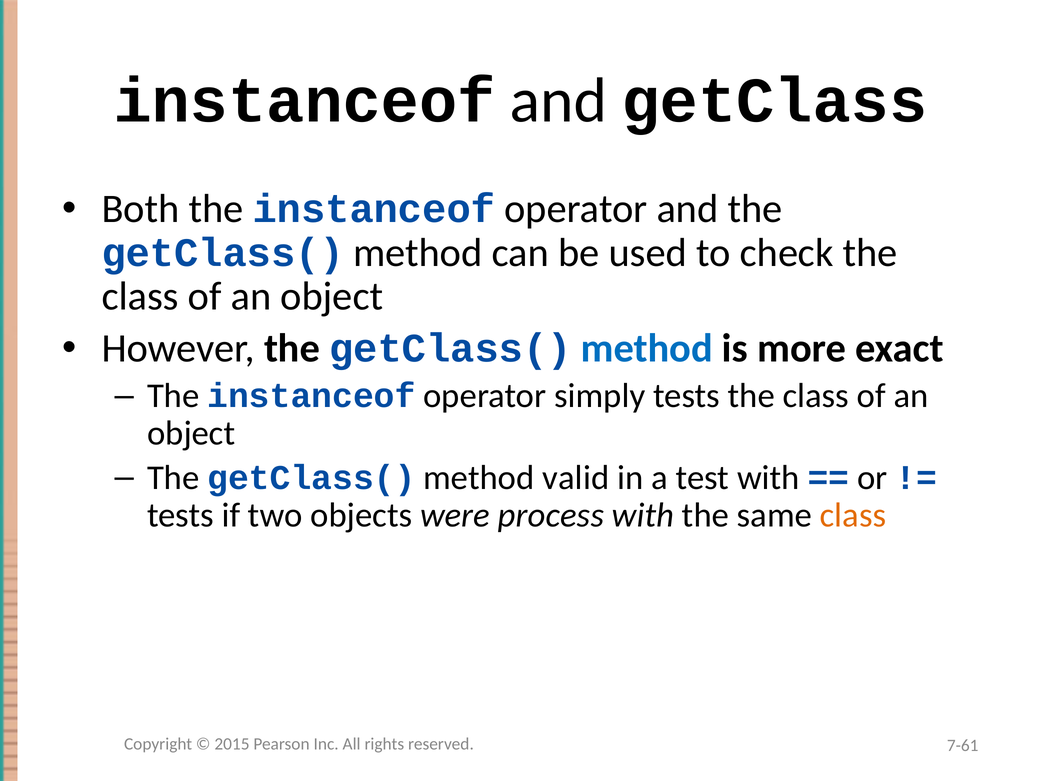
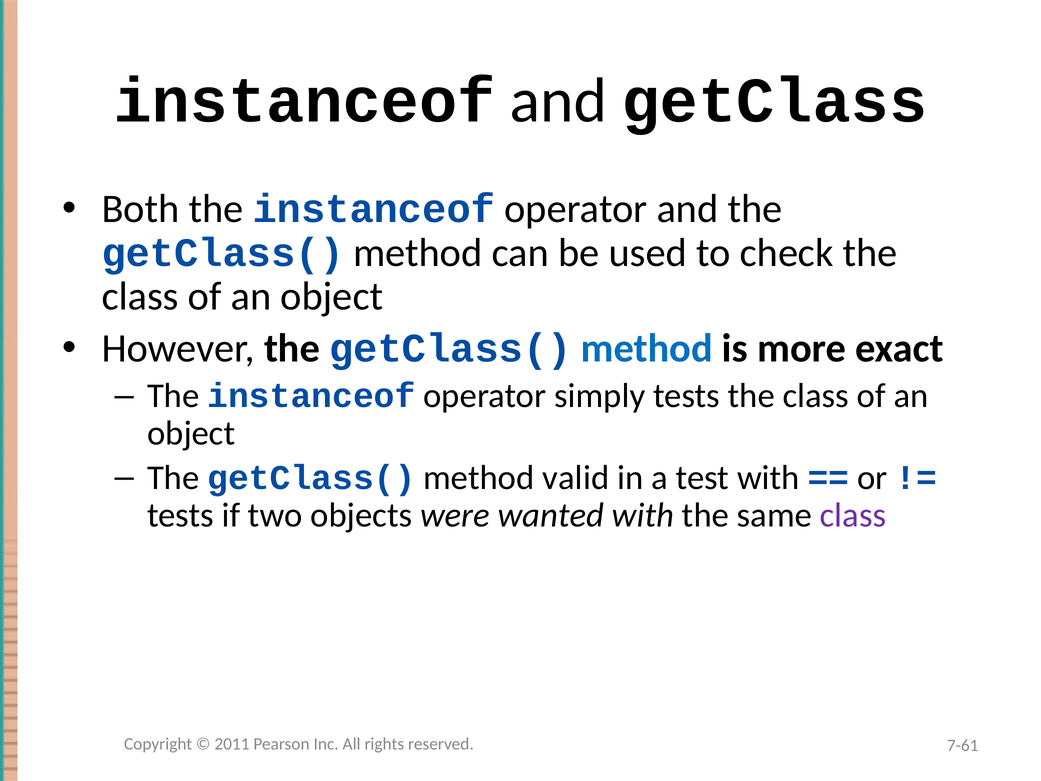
process: process -> wanted
class at (853, 515) colour: orange -> purple
2015: 2015 -> 2011
